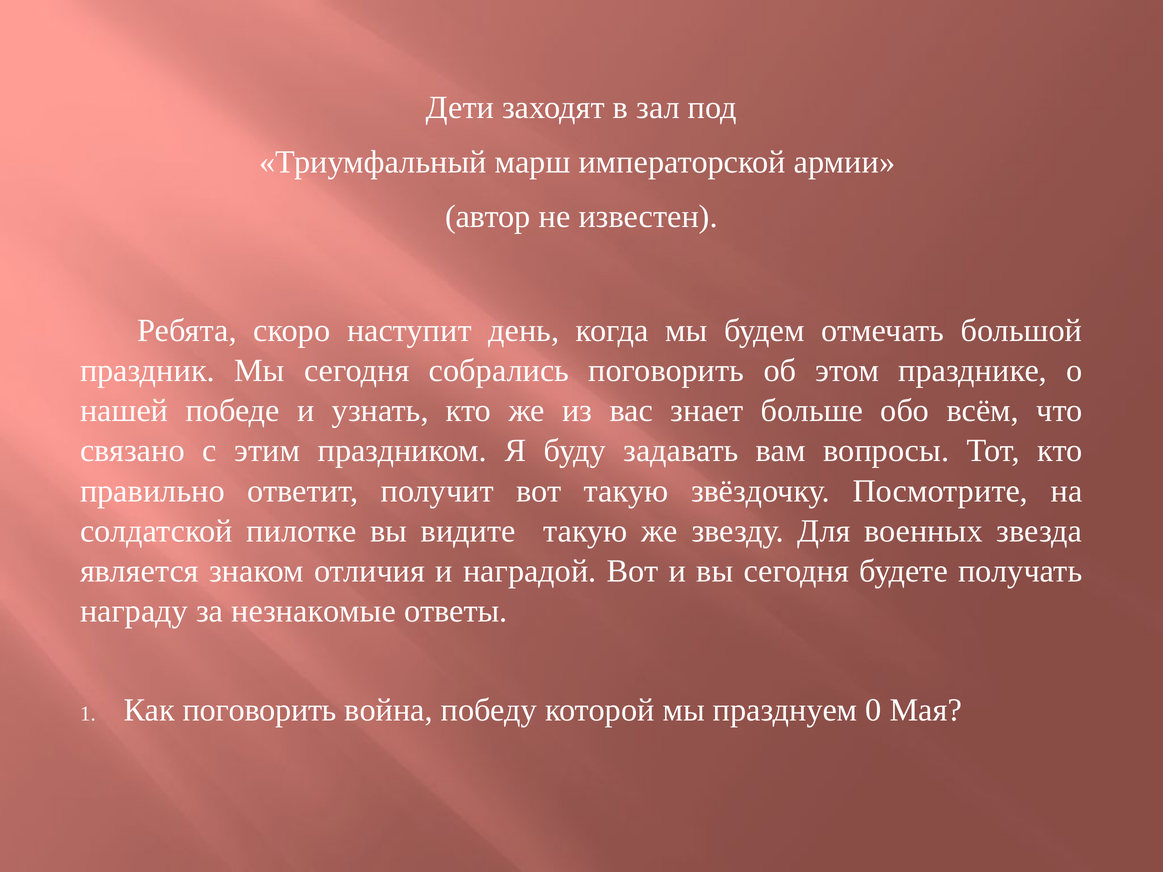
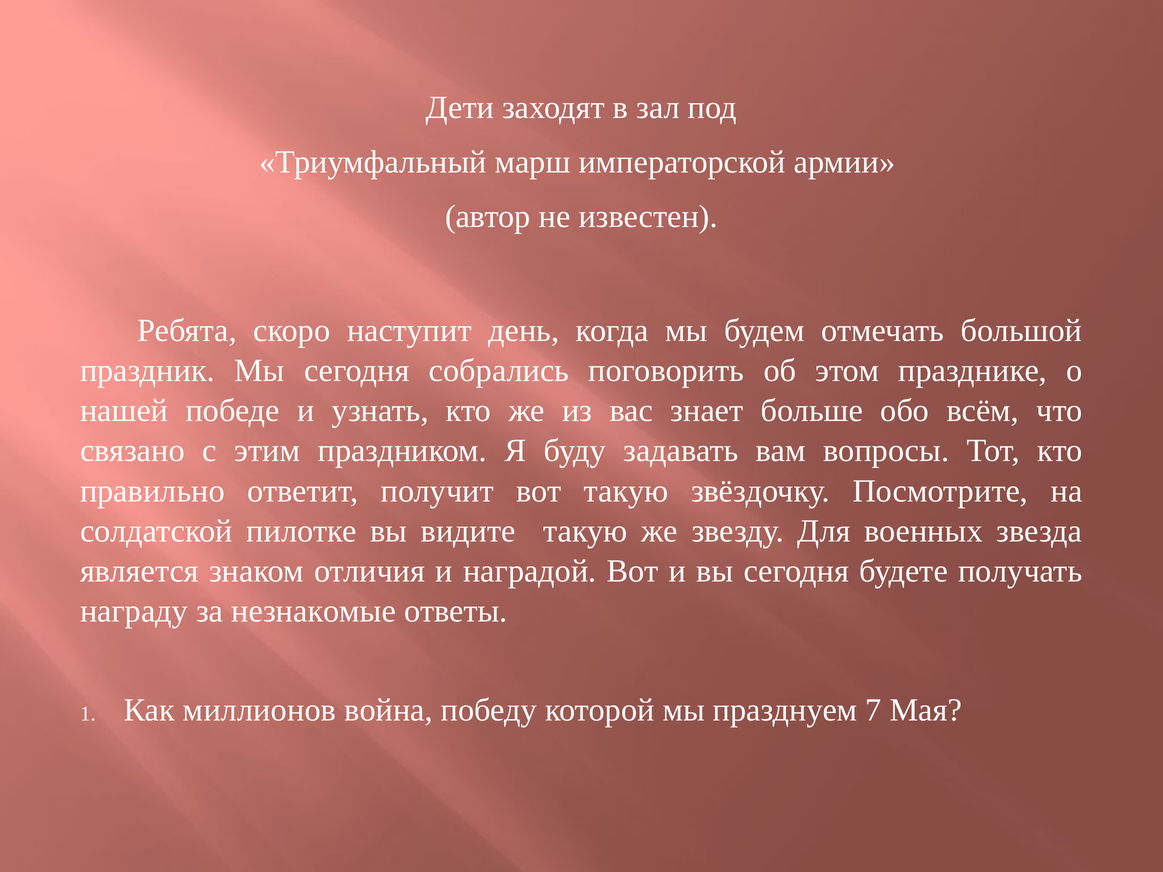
Как поговорить: поговорить -> миллионов
0: 0 -> 7
